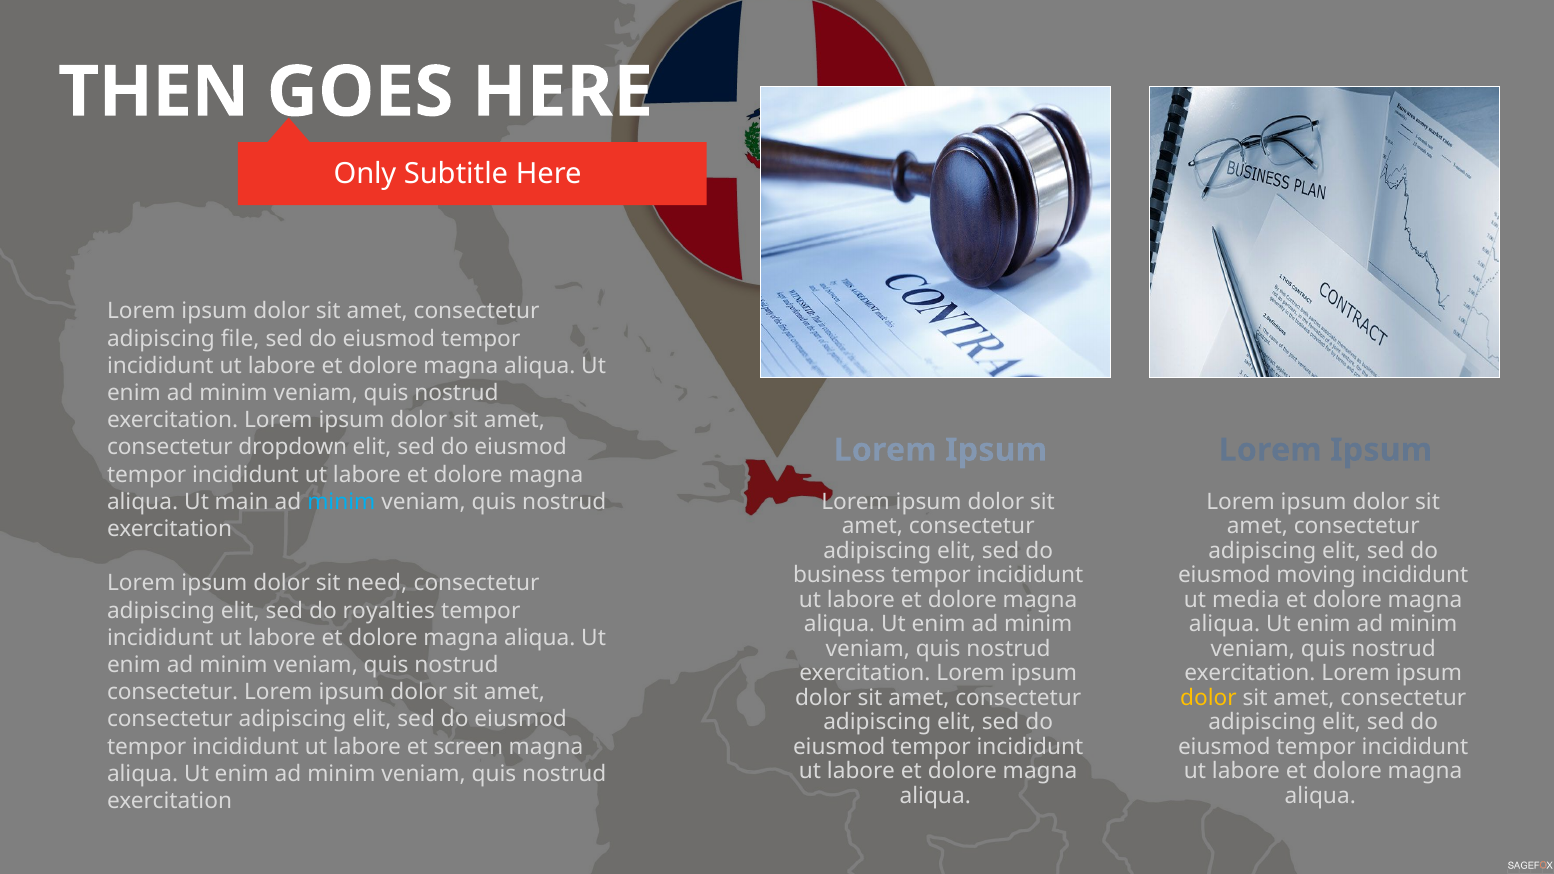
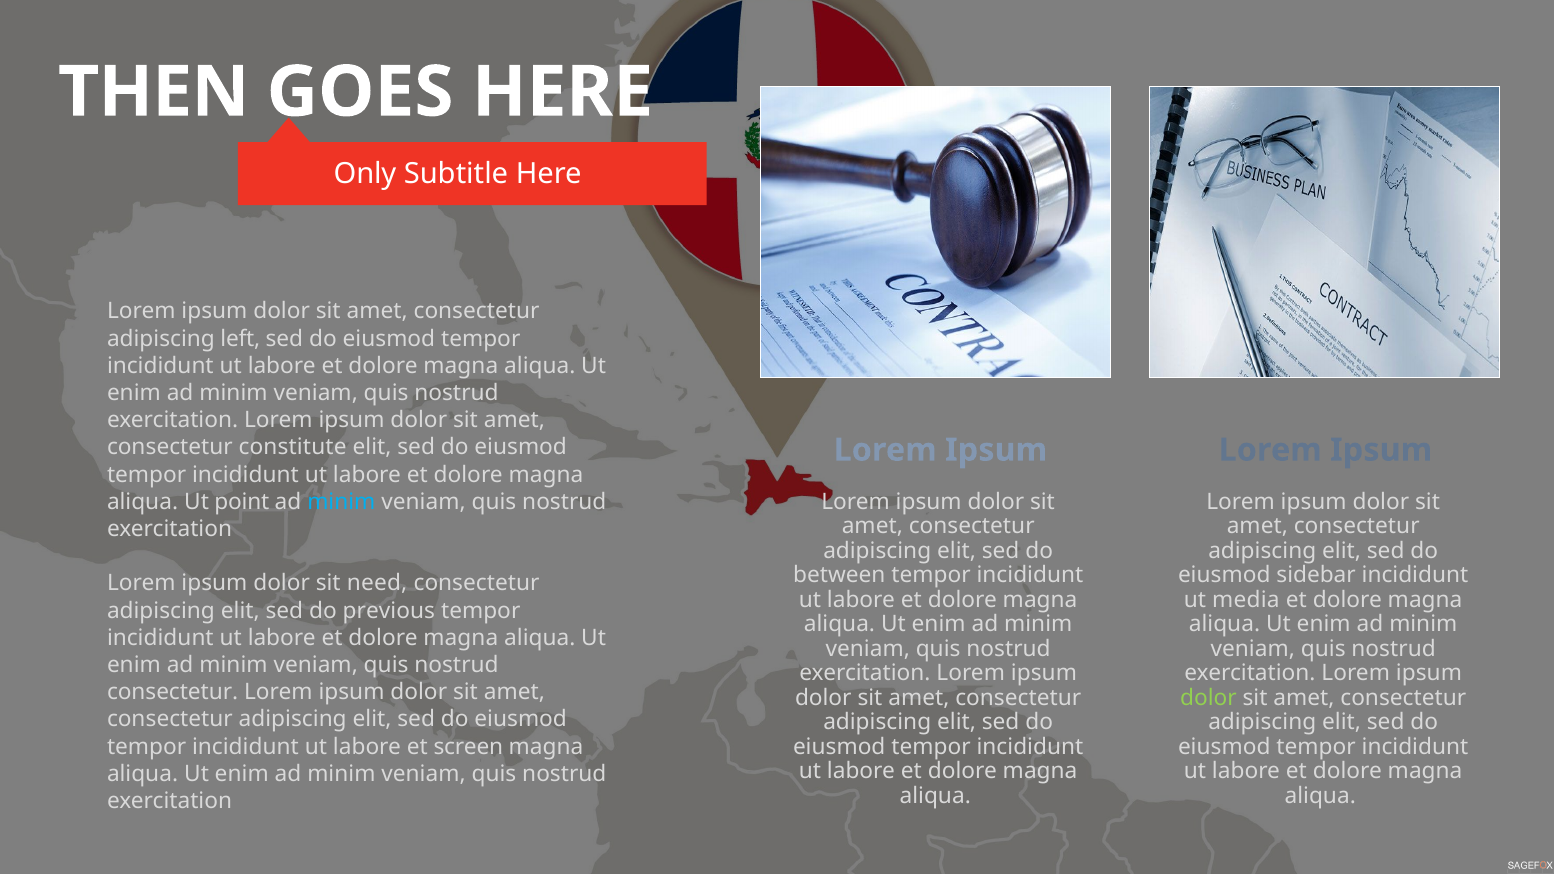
file: file -> left
dropdown: dropdown -> constitute
main: main -> point
business: business -> between
moving: moving -> sidebar
royalties: royalties -> previous
dolor at (1208, 698) colour: yellow -> light green
